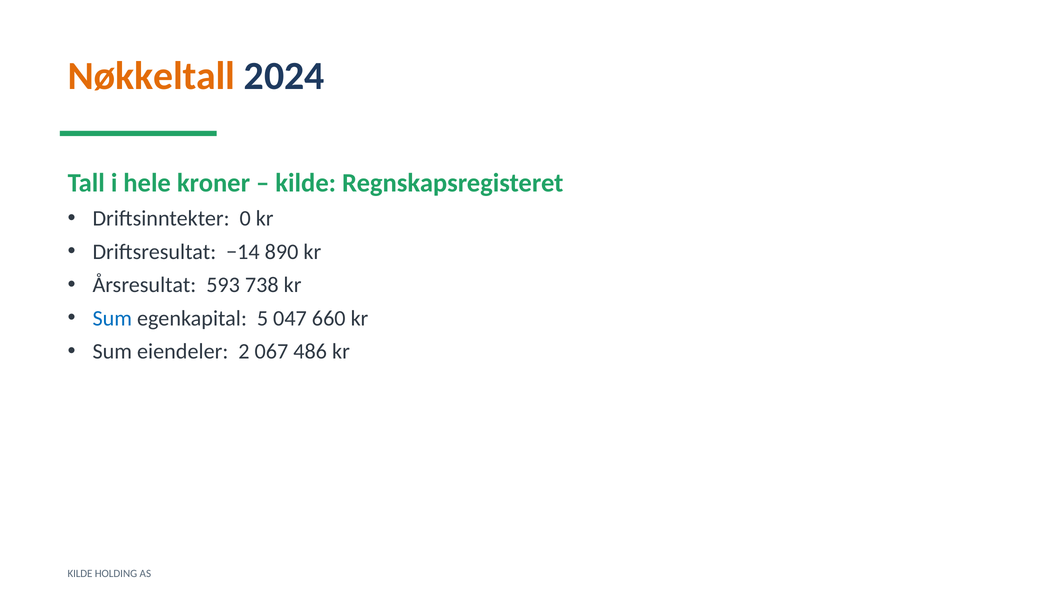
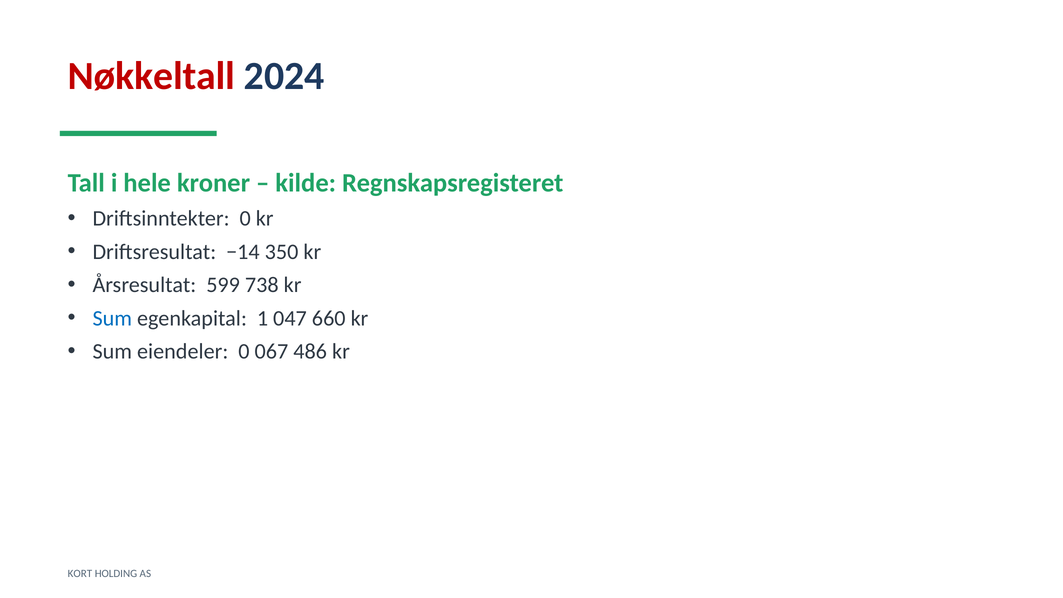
Nøkkeltall colour: orange -> red
890: 890 -> 350
593: 593 -> 599
5: 5 -> 1
eiendeler 2: 2 -> 0
KILDE at (80, 574): KILDE -> KORT
